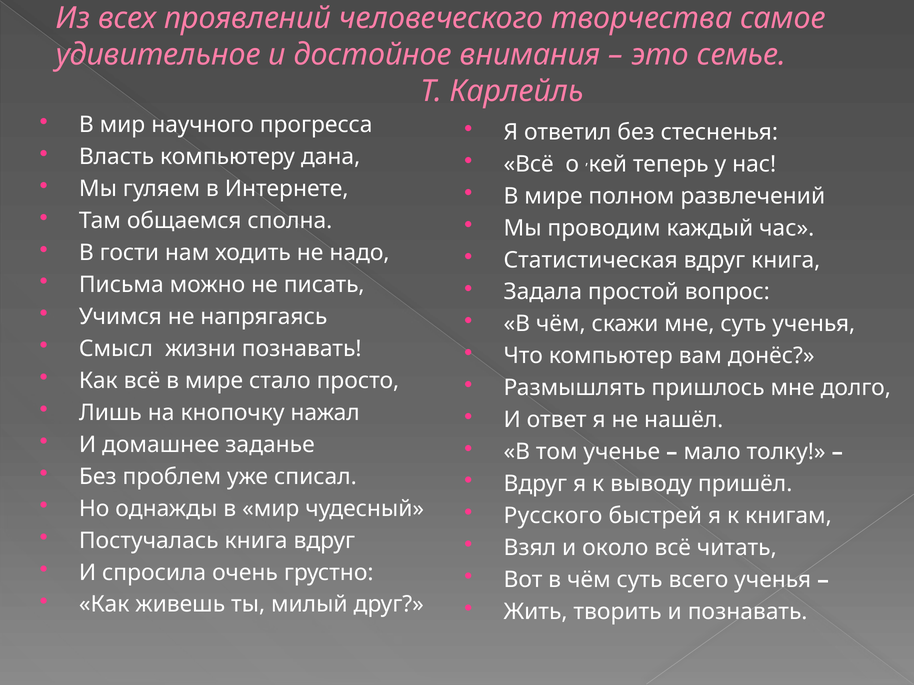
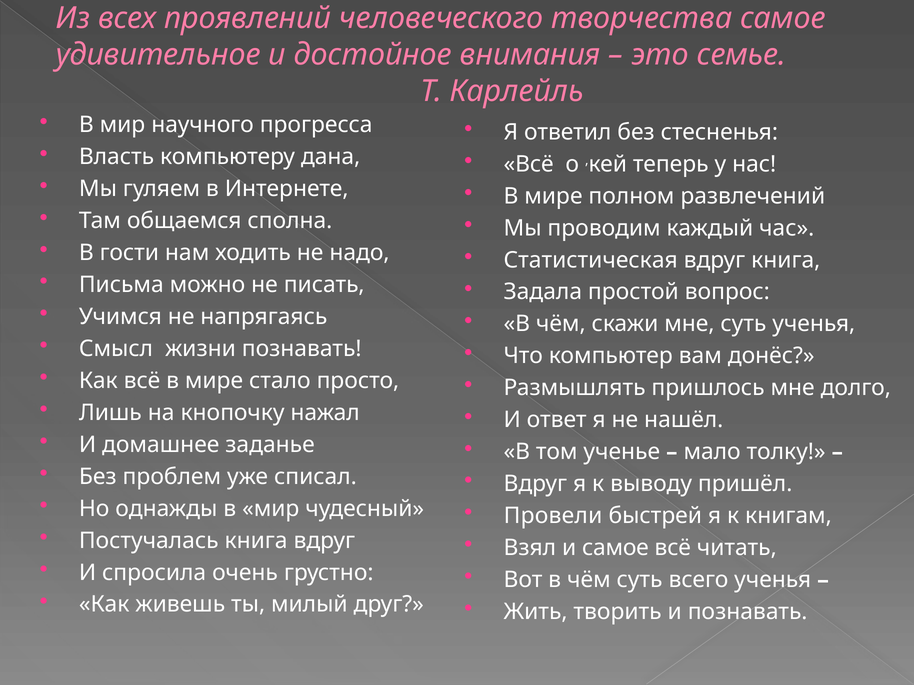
Русского: Русского -> Провели
и около: около -> самое
